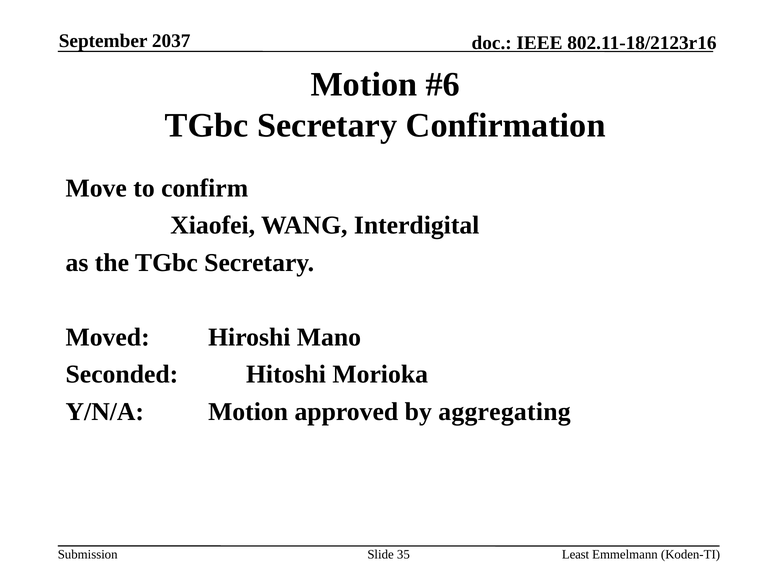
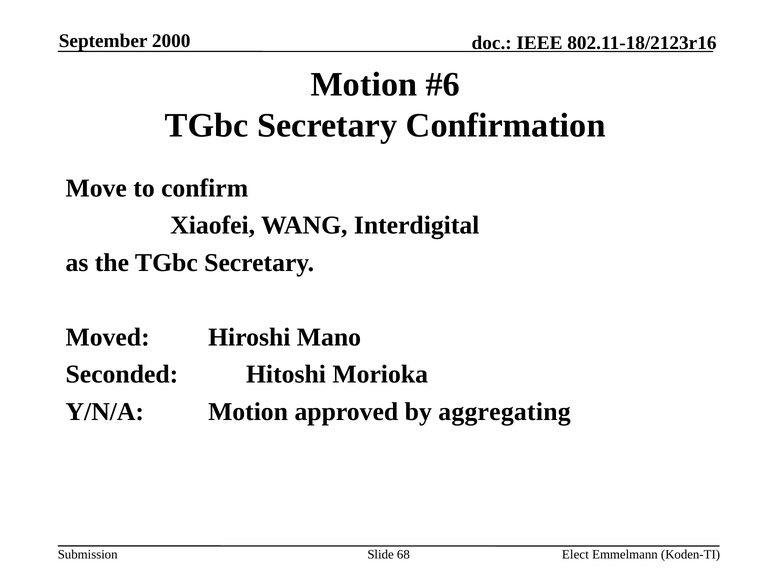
2037: 2037 -> 2000
35: 35 -> 68
Least: Least -> Elect
